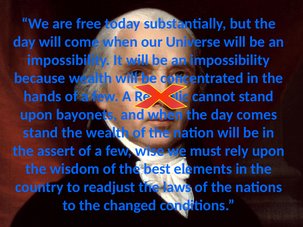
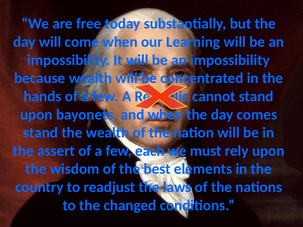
Universe: Universe -> Learning
wise: wise -> each
